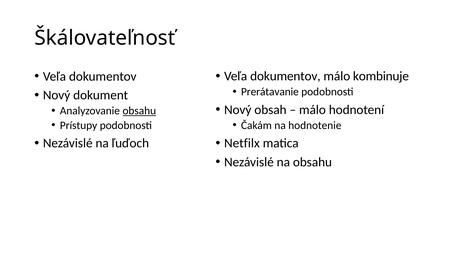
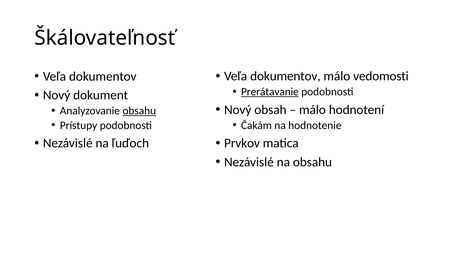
kombinuje: kombinuje -> vedomosti
Prerátavanie underline: none -> present
Netfilx: Netfilx -> Prvkov
